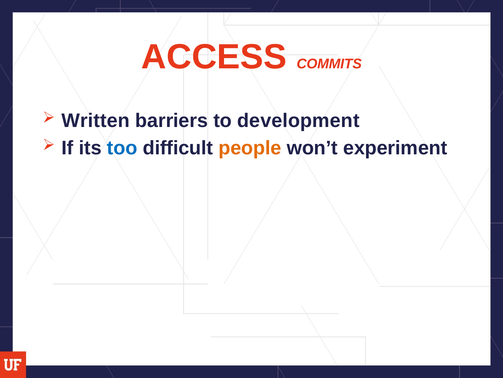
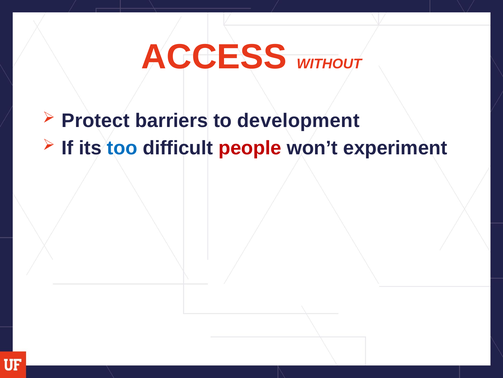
COMMITS: COMMITS -> WITHOUT
Written: Written -> Protect
people colour: orange -> red
